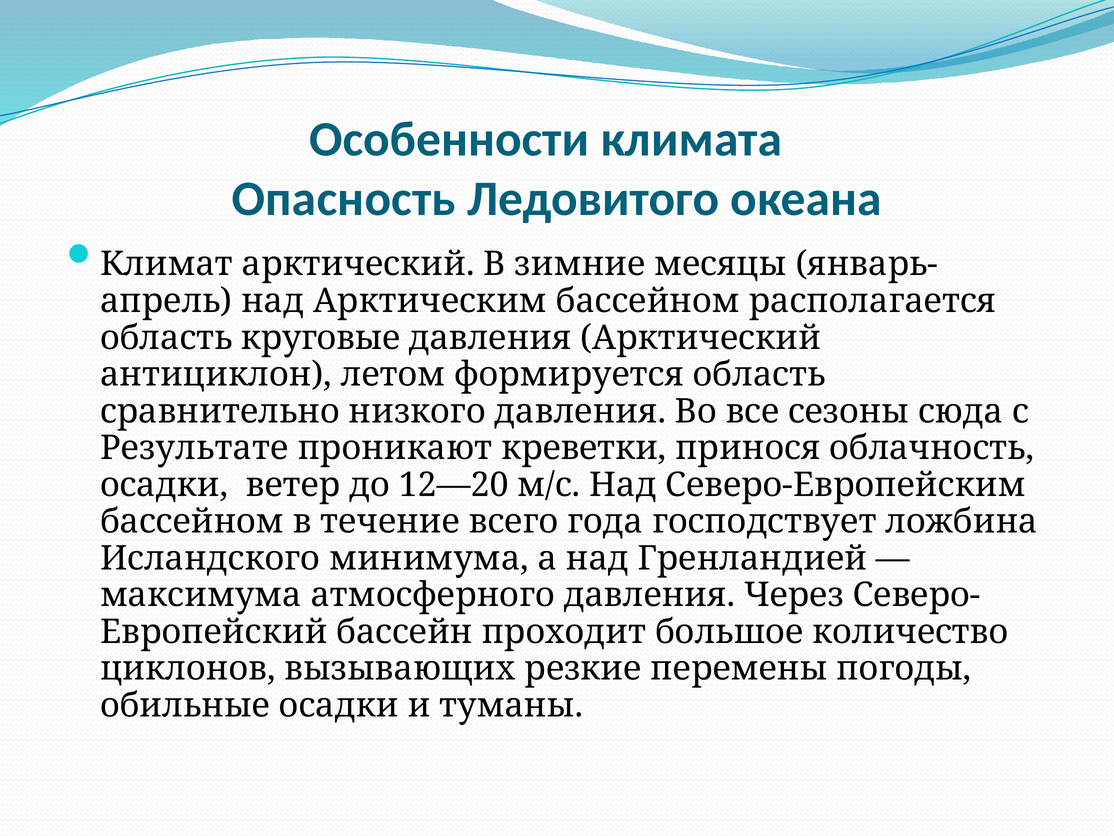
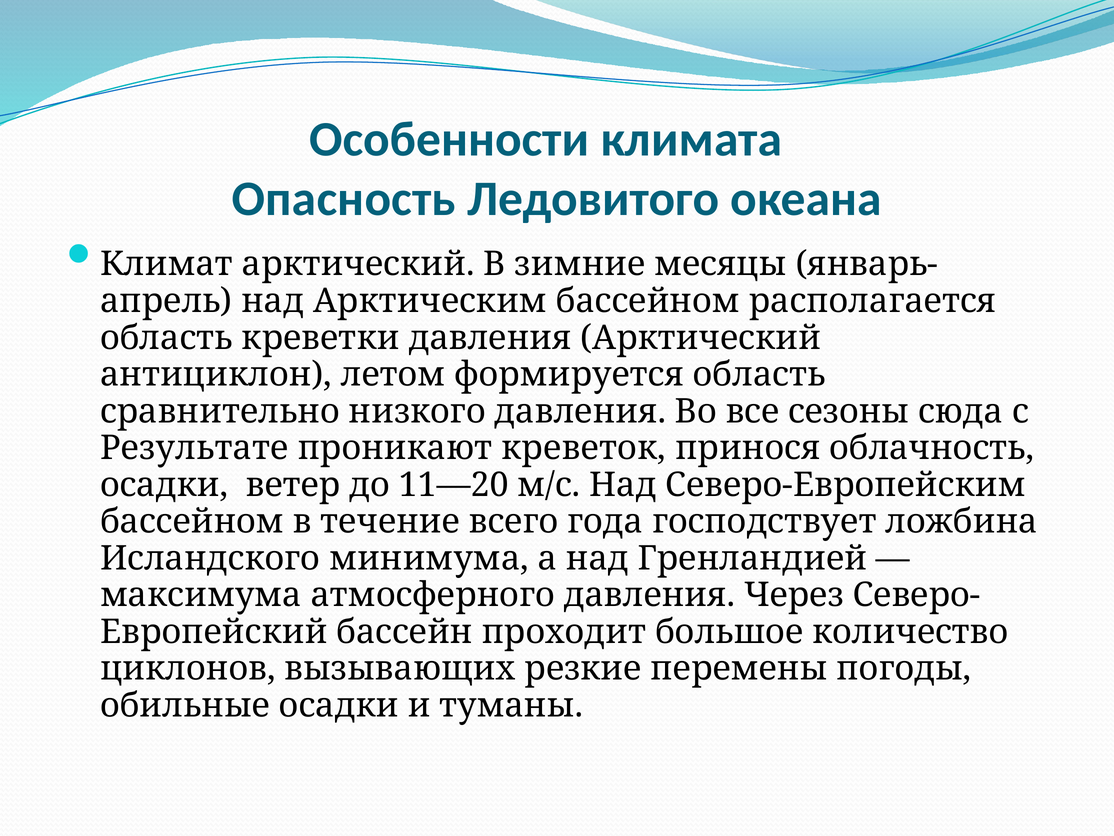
круговые: круговые -> креветки
креветки: креветки -> креветок
12—20: 12—20 -> 11—20
